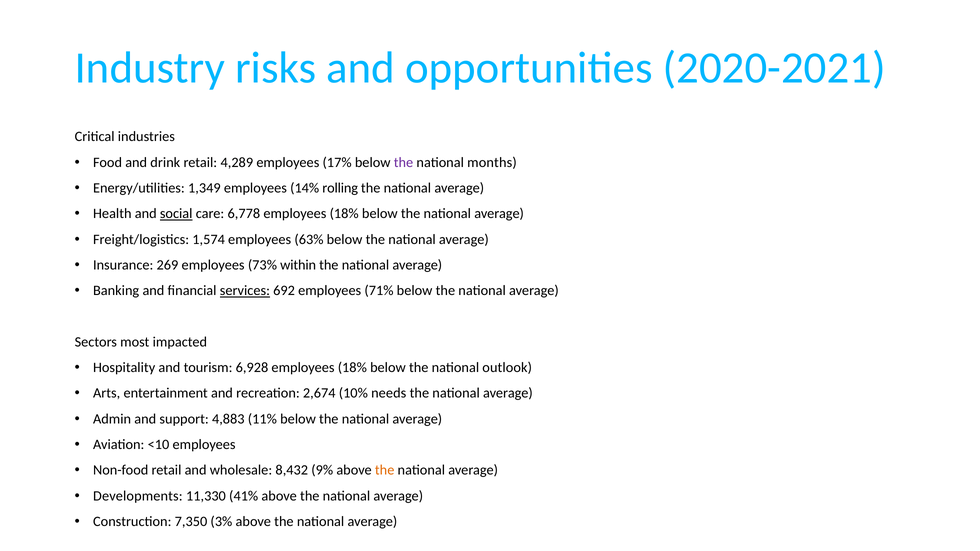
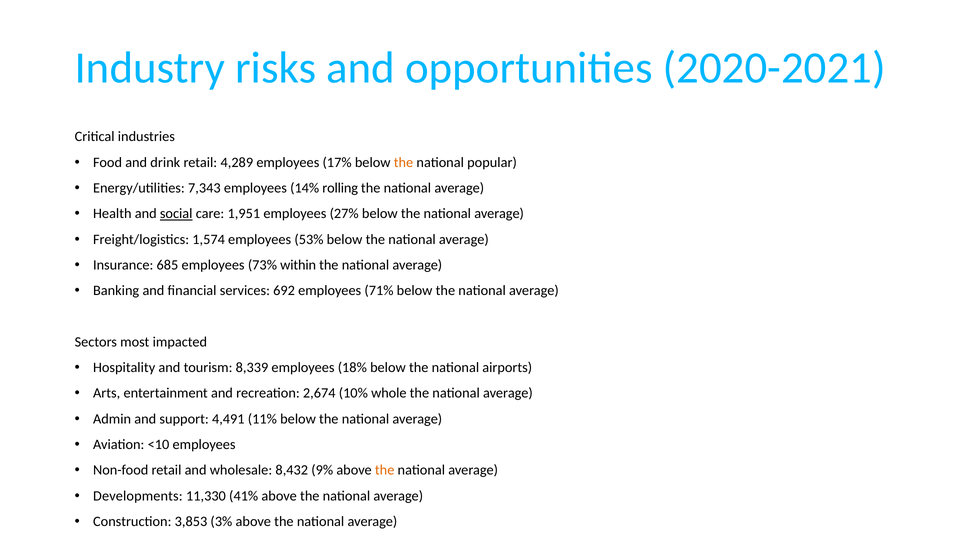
the at (403, 162) colour: purple -> orange
months: months -> popular
1,349: 1,349 -> 7,343
6,778: 6,778 -> 1,951
18% at (344, 214): 18% -> 27%
63%: 63% -> 53%
269: 269 -> 685
services underline: present -> none
6,928: 6,928 -> 8,339
outlook: outlook -> airports
needs: needs -> whole
4,883: 4,883 -> 4,491
7,350: 7,350 -> 3,853
